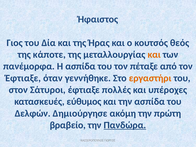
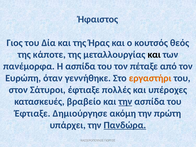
και at (154, 55) colour: orange -> black
Έφτιαξε at (23, 78): Έφτιαξε -> Ευρώπη
εύθυμος: εύθυμος -> βραβείο
την at (125, 102) underline: none -> present
Δελφών at (33, 113): Δελφών -> Έφτιαξε
βραβείο: βραβείο -> υπάρχει
